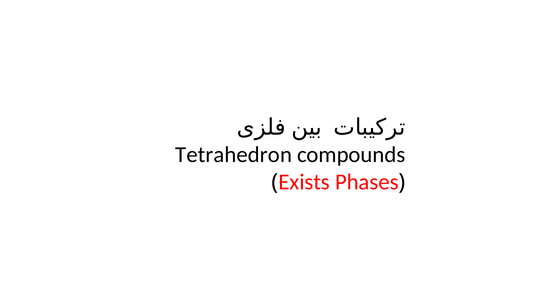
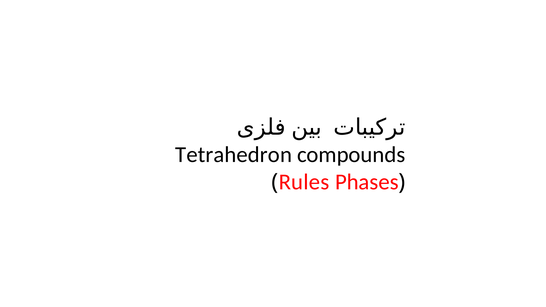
Exists: Exists -> Rules
